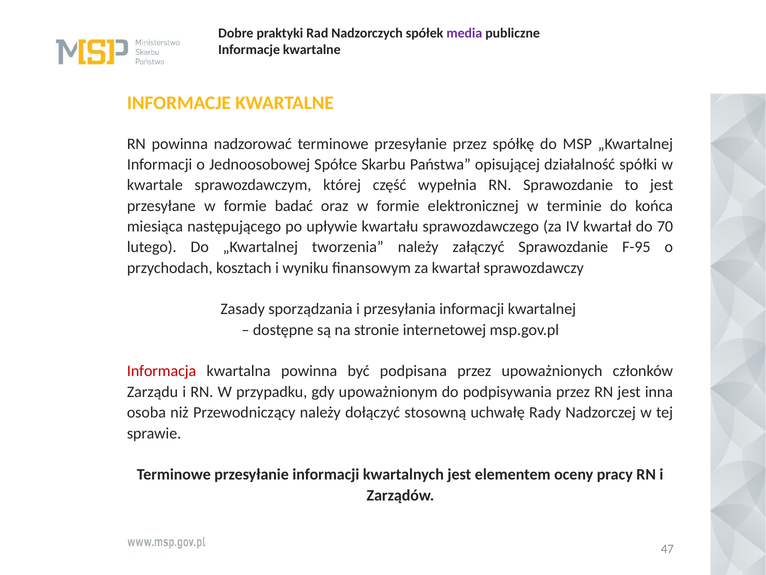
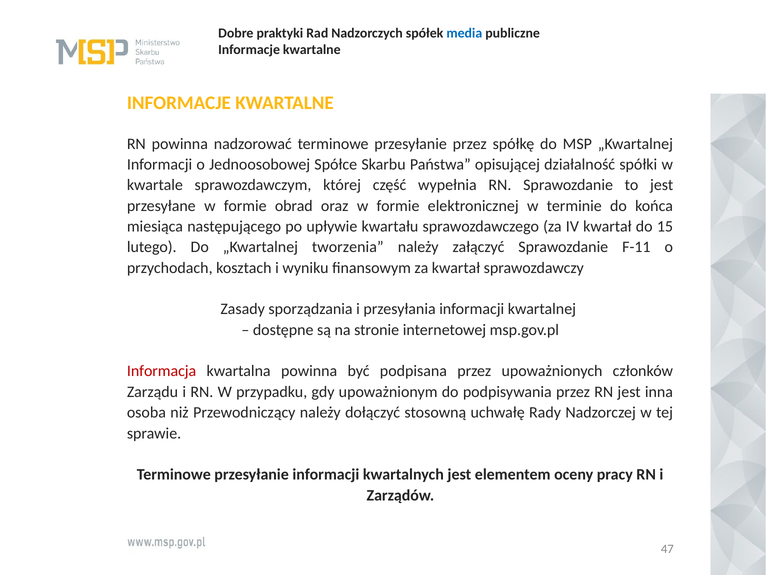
media colour: purple -> blue
badać: badać -> obrad
70: 70 -> 15
F-95: F-95 -> F-11
